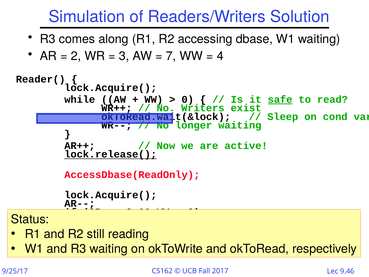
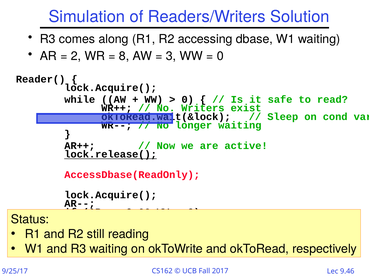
3: 3 -> 8
7: 7 -> 3
4 at (220, 56): 4 -> 0
safe underline: present -> none
